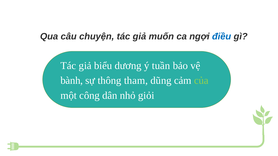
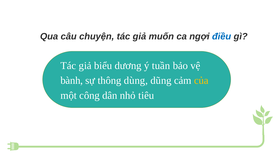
tham: tham -> dùng
của colour: light green -> yellow
giỏi: giỏi -> tiêu
